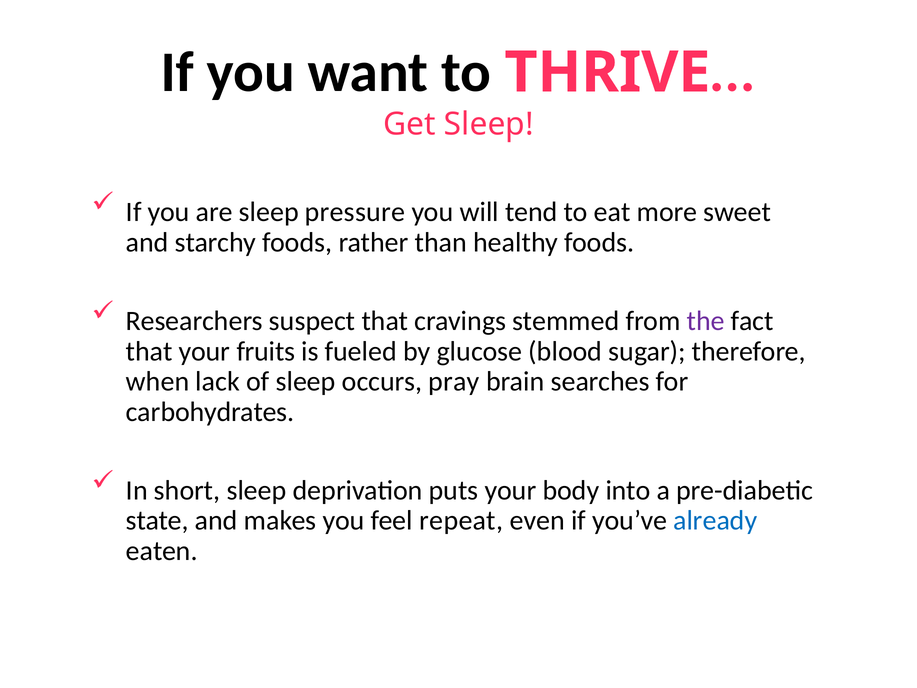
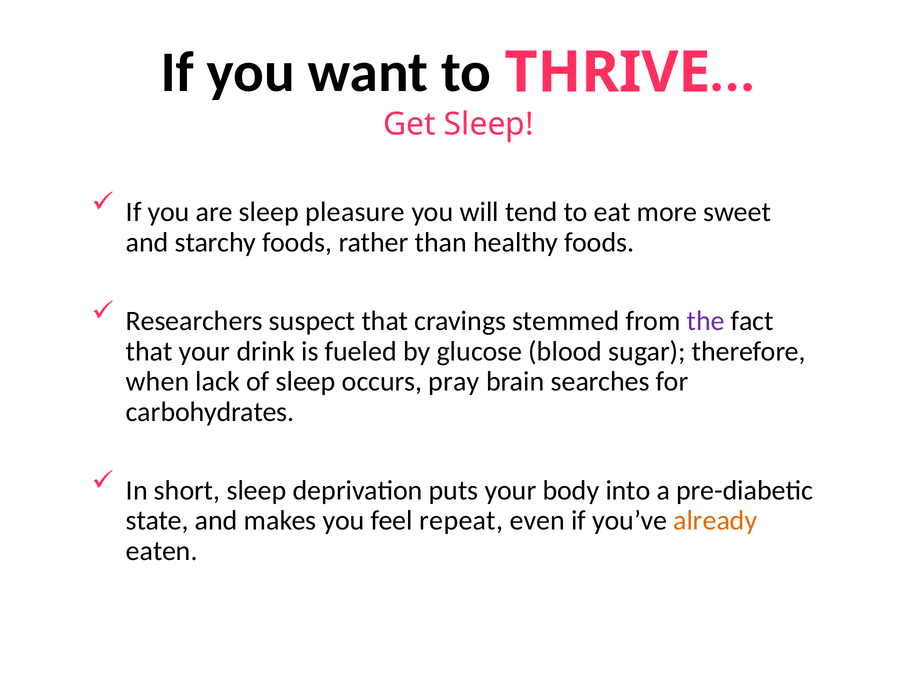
pressure: pressure -> pleasure
fruits: fruits -> drink
already colour: blue -> orange
